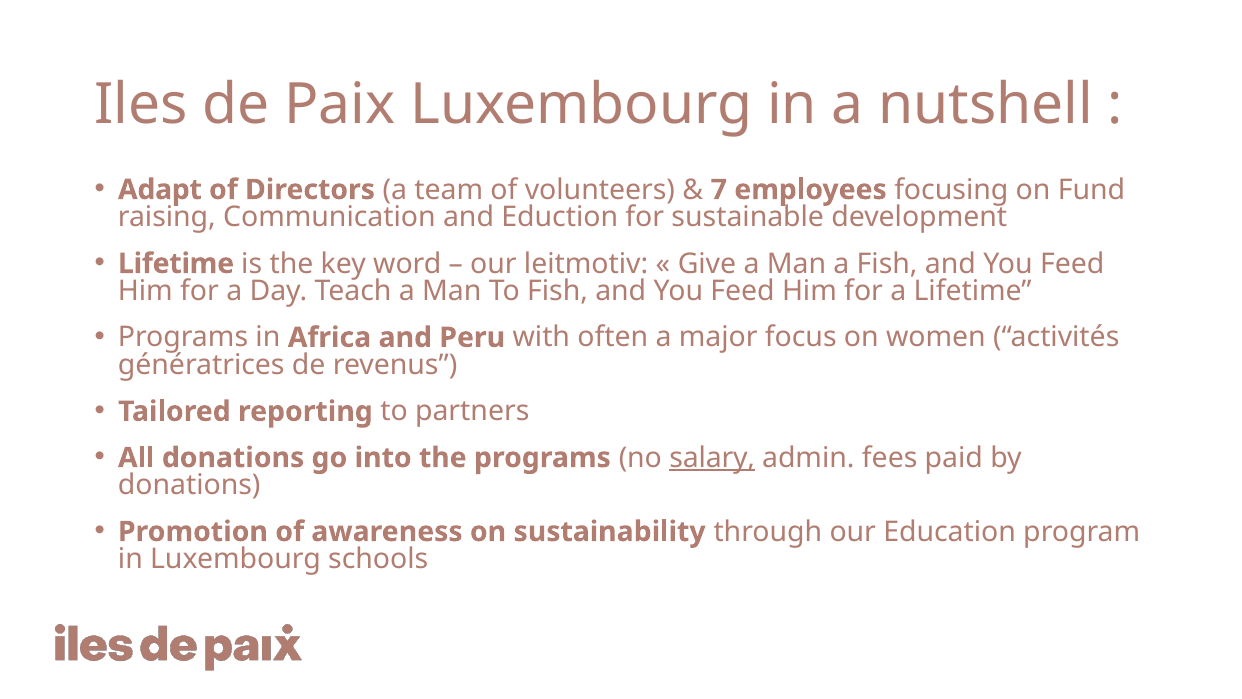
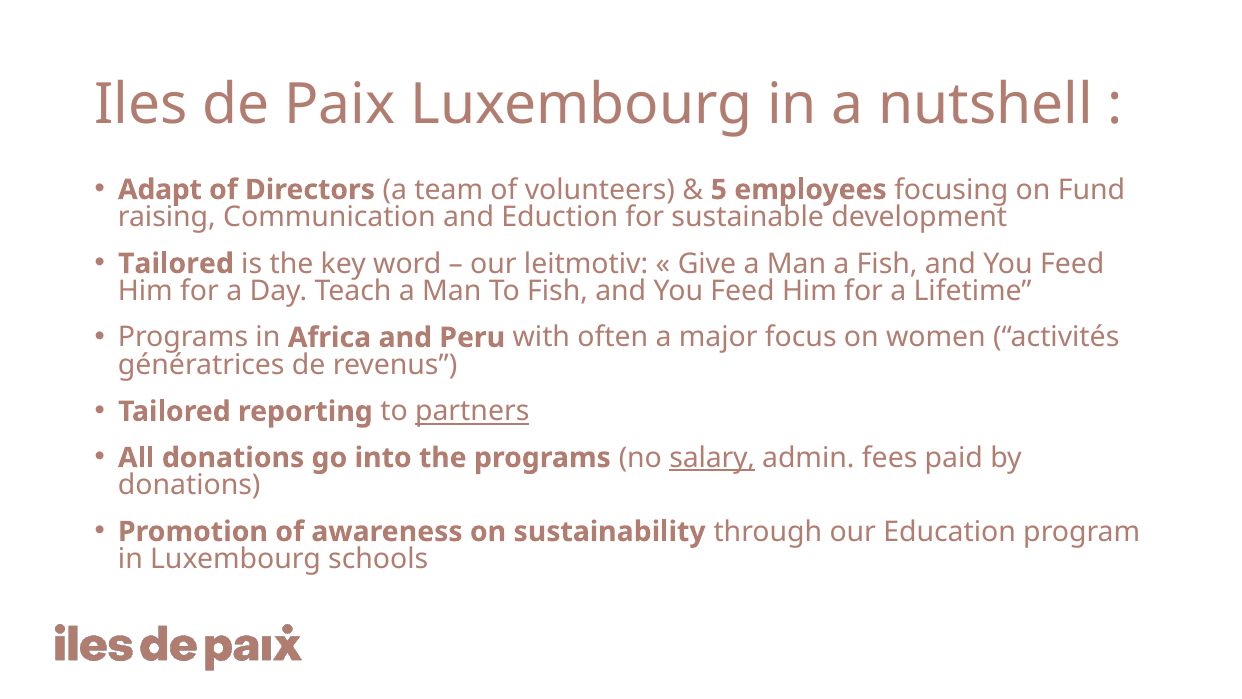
7: 7 -> 5
Lifetime at (176, 263): Lifetime -> Tailored
partners underline: none -> present
